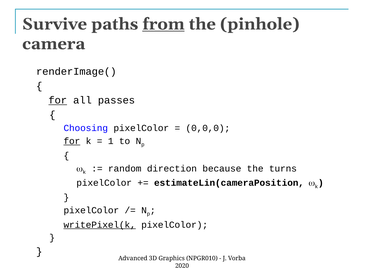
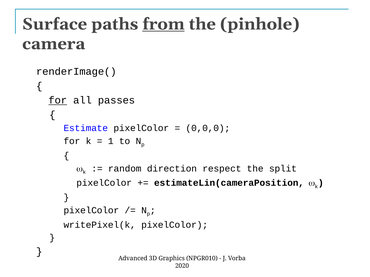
Survive: Survive -> Surface
Choosing: Choosing -> Estimate
for at (72, 141) underline: present -> none
because: because -> respect
turns: turns -> split
writePixel(k underline: present -> none
